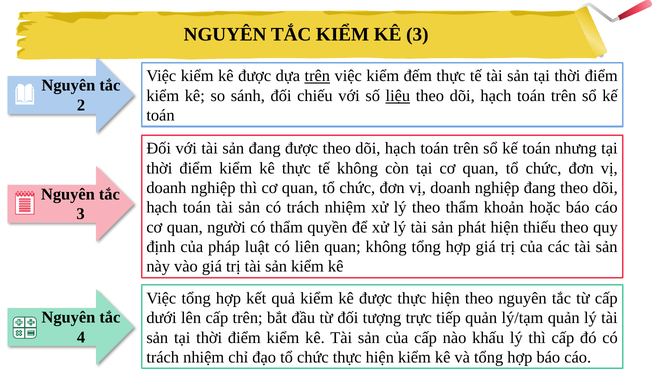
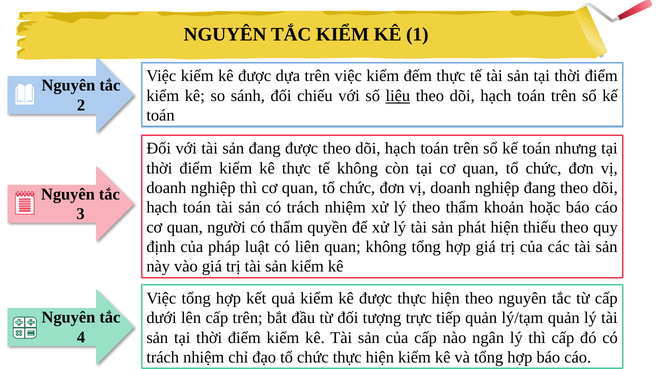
KÊ 3: 3 -> 1
trên at (317, 76) underline: present -> none
khấu: khấu -> ngân
